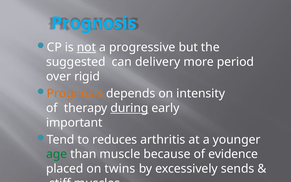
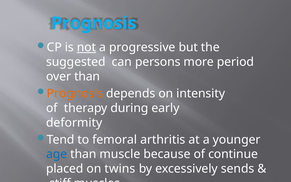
delivery: delivery -> persons
over rigid: rigid -> than
during underline: present -> none
important: important -> deformity
reduces: reduces -> femoral
age colour: green -> blue
evidence: evidence -> continue
